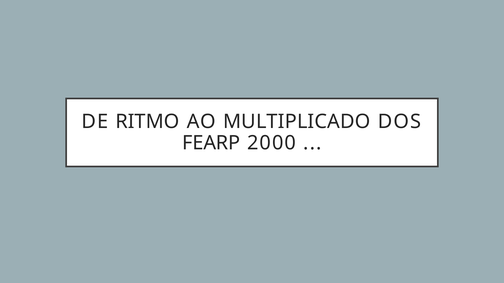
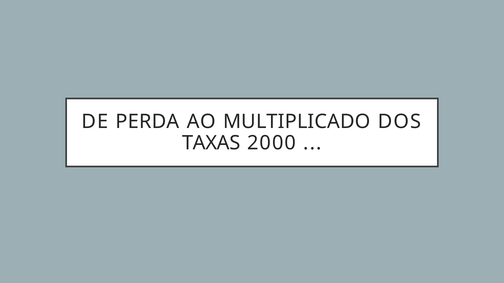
RITMO: RITMO -> PERDA
FEARP: FEARP -> TAXAS
